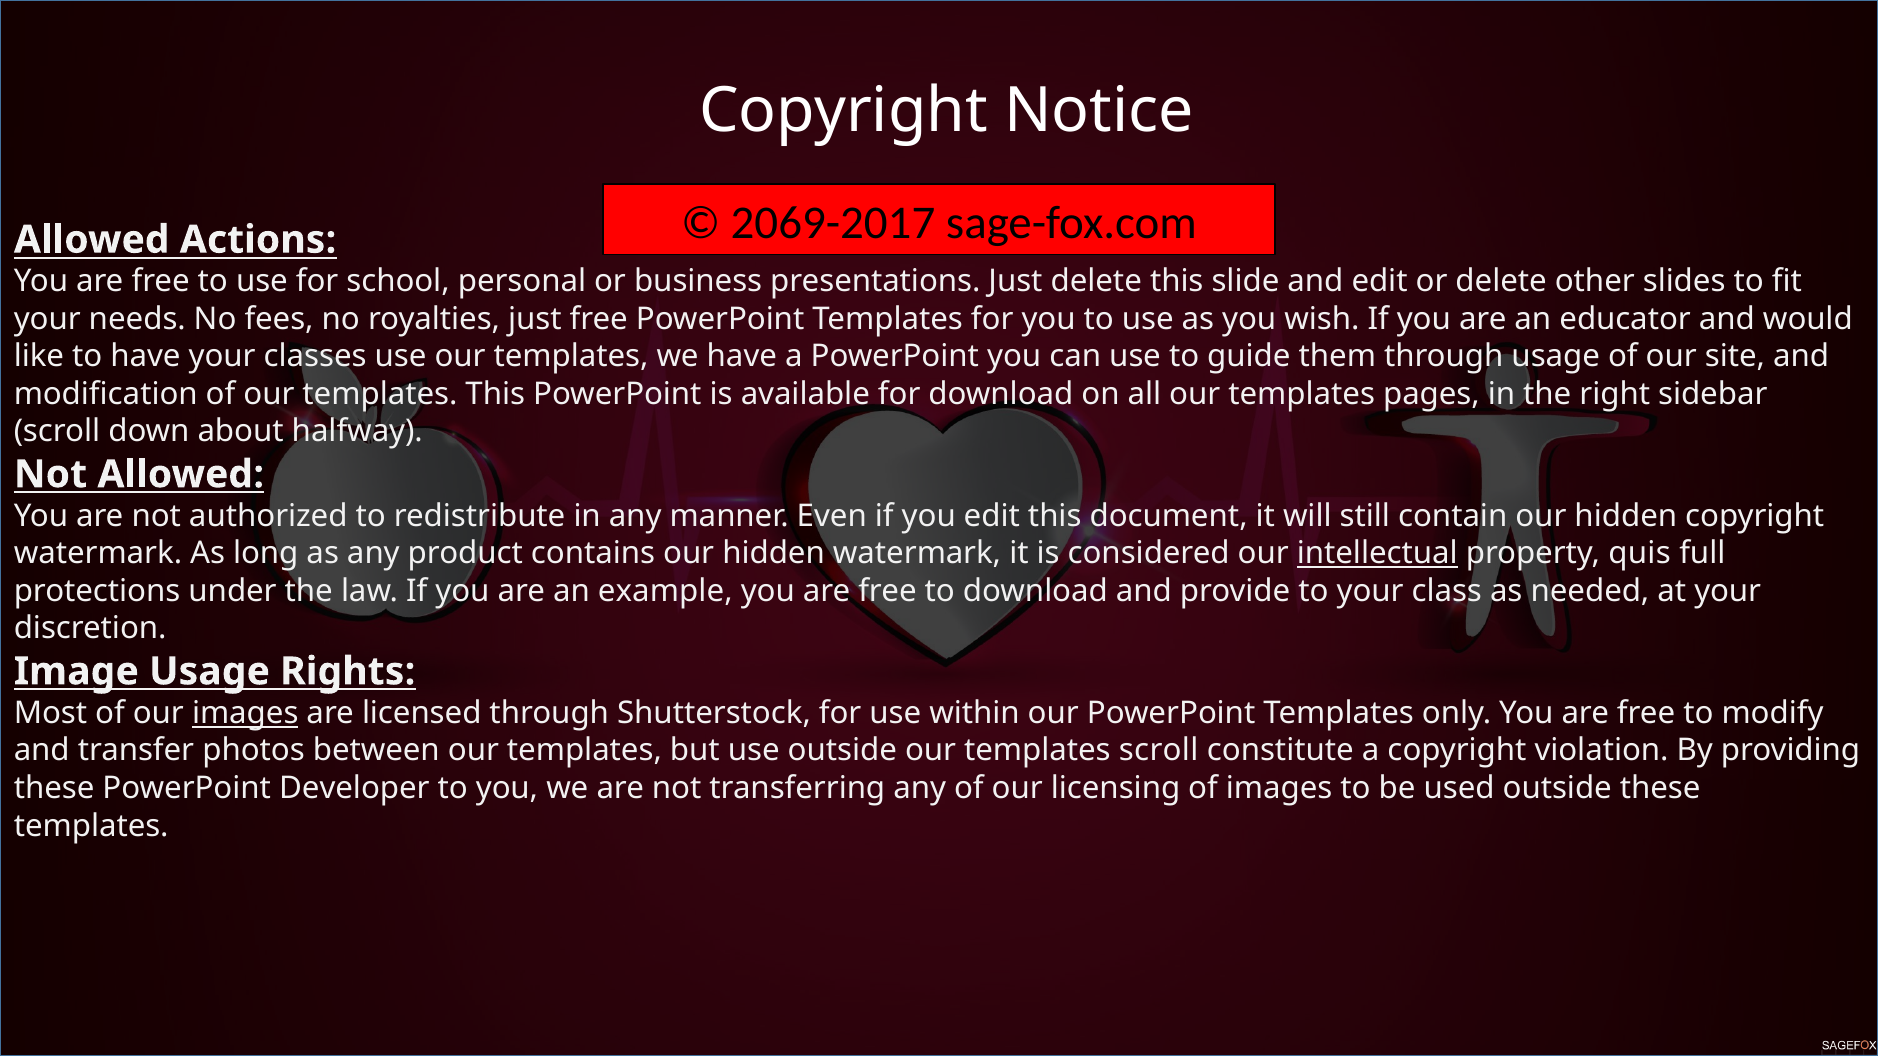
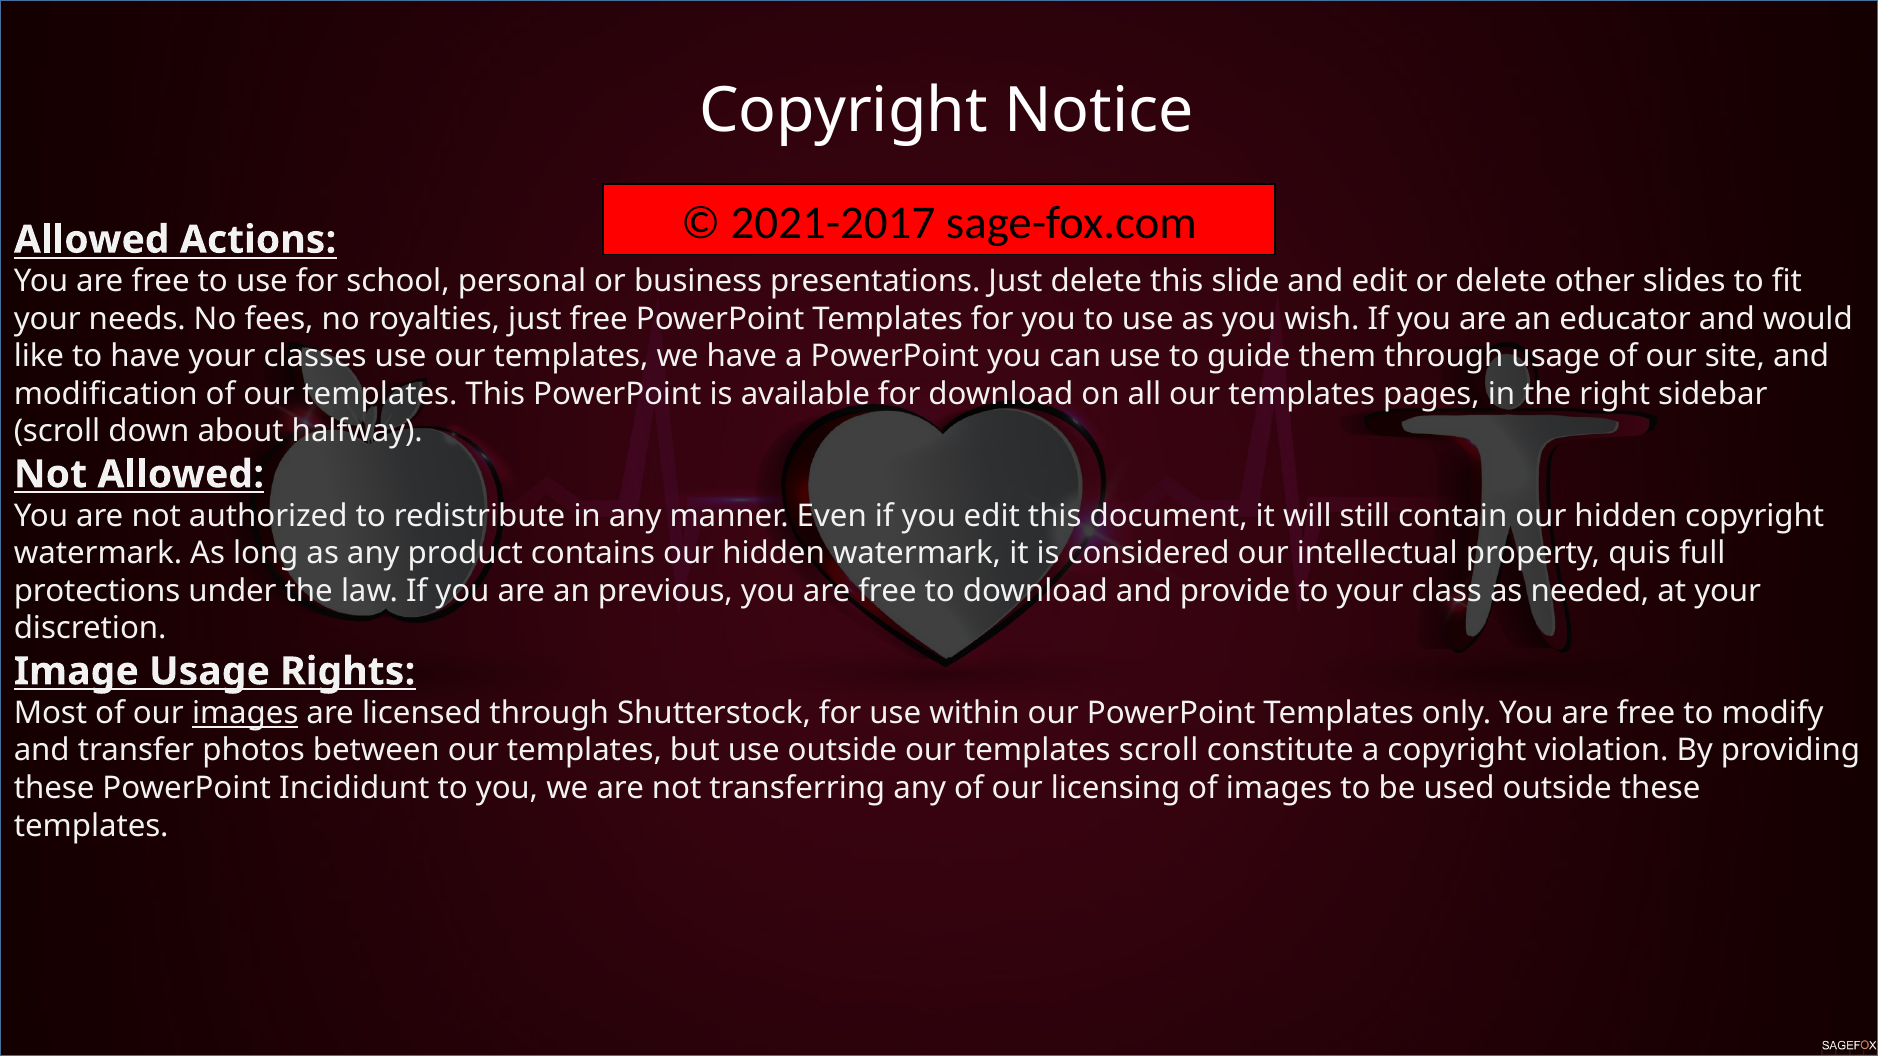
2069-2017: 2069-2017 -> 2021-2017
intellectual underline: present -> none
example: example -> previous
Developer: Developer -> Incididunt
